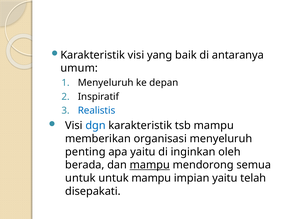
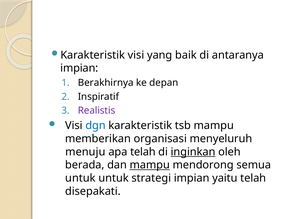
umum at (79, 68): umum -> impian
Menyeluruh at (106, 83): Menyeluruh -> Berakhirnya
Realistis colour: blue -> purple
penting: penting -> menuju
apa yaitu: yaitu -> telah
inginkan underline: none -> present
untuk mampu: mampu -> strategi
